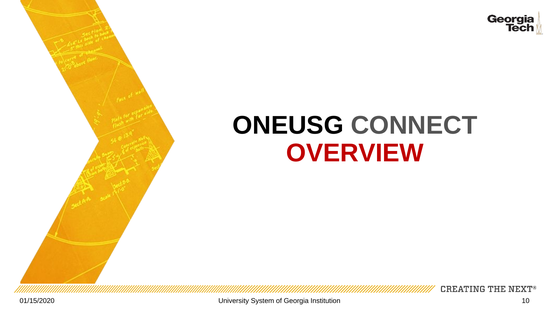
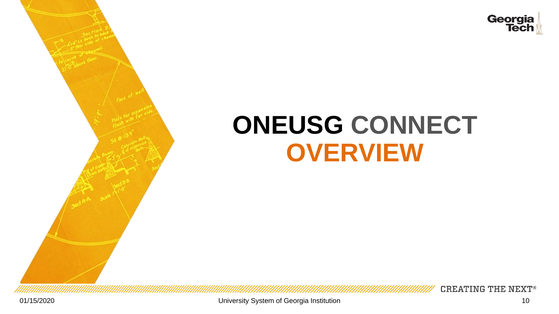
OVERVIEW colour: red -> orange
